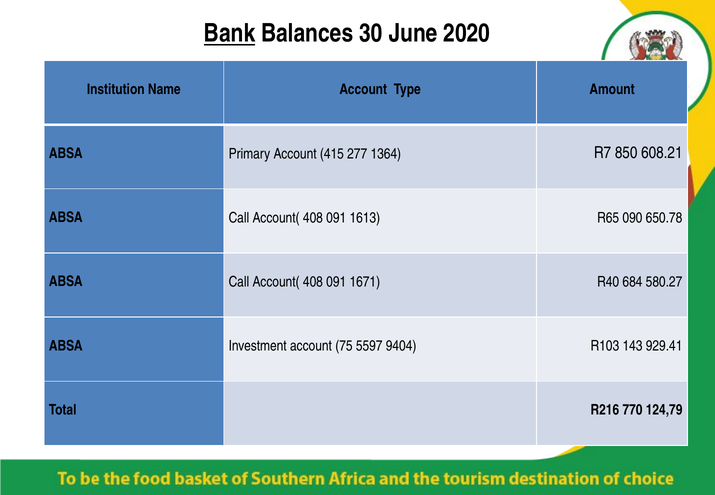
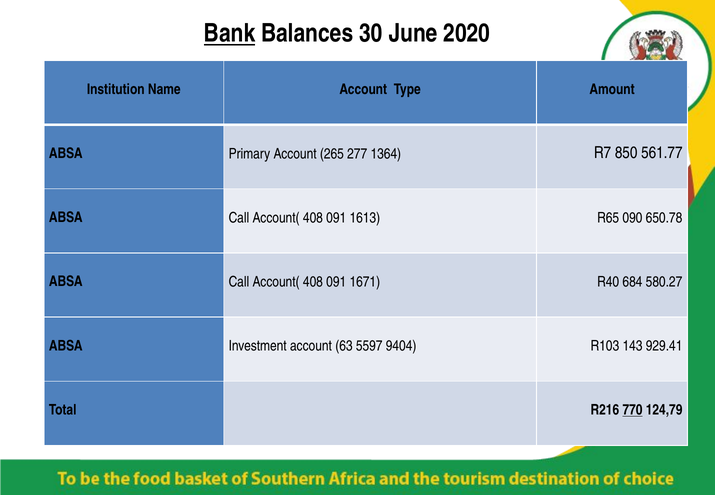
415: 415 -> 265
608.21: 608.21 -> 561.77
75: 75 -> 63
770 underline: none -> present
